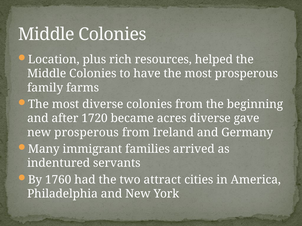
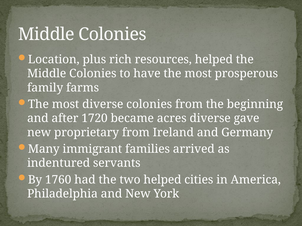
new prosperous: prosperous -> proprietary
two attract: attract -> helped
